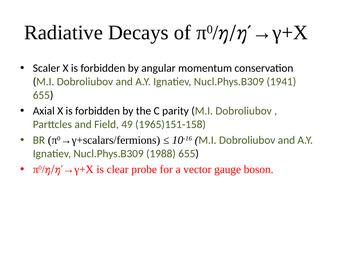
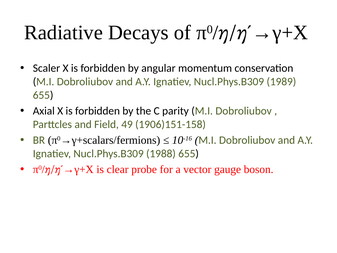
1941: 1941 -> 1989
1965)151-158: 1965)151-158 -> 1906)151-158
